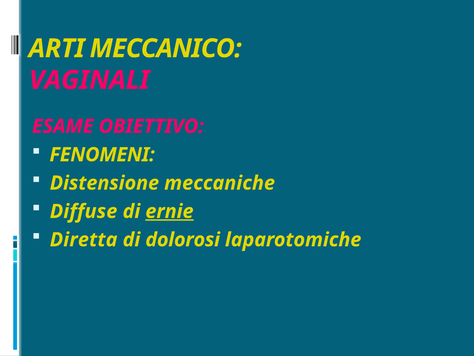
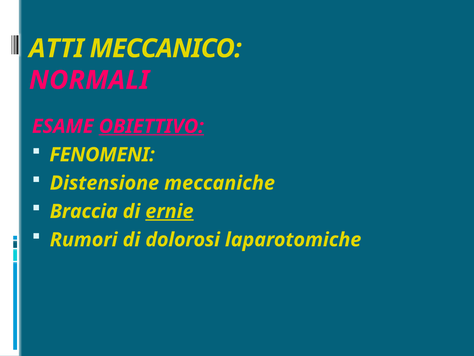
ARTI: ARTI -> ATTI
VAGINALI: VAGINALI -> NORMALI
OBIETTIVO underline: none -> present
Diffuse: Diffuse -> Braccia
Diretta: Diretta -> Rumori
